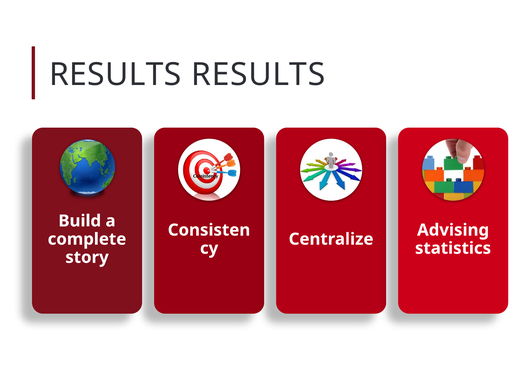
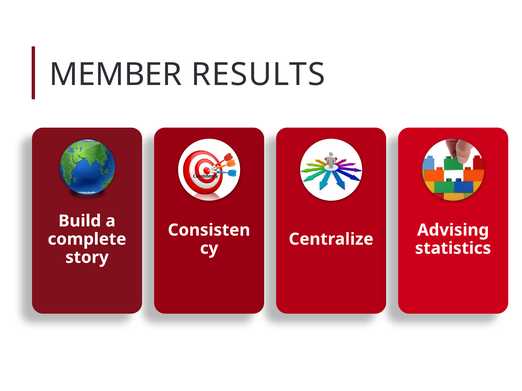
RESULTS at (115, 75): RESULTS -> MEMBER
